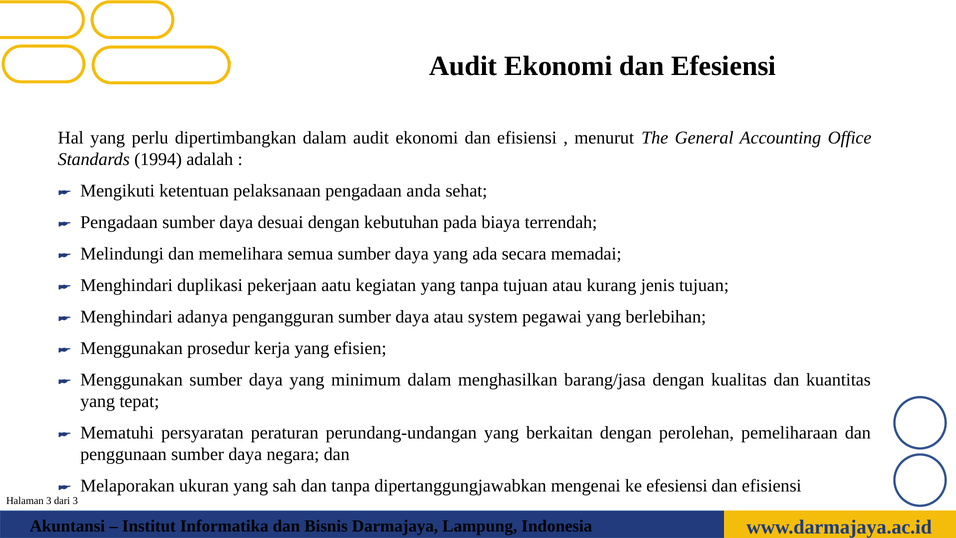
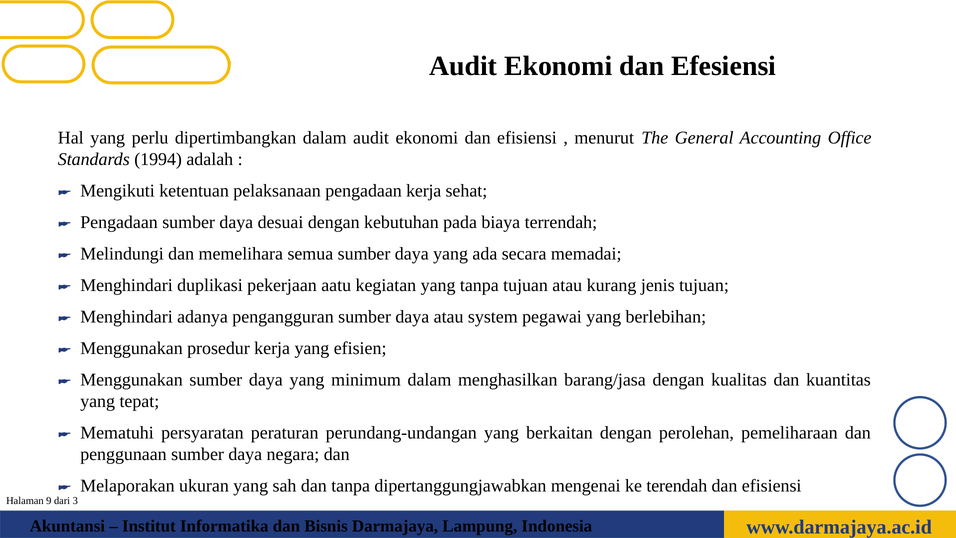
pengadaan anda: anda -> kerja
ke efesiensi: efesiensi -> terendah
Halaman 3: 3 -> 9
